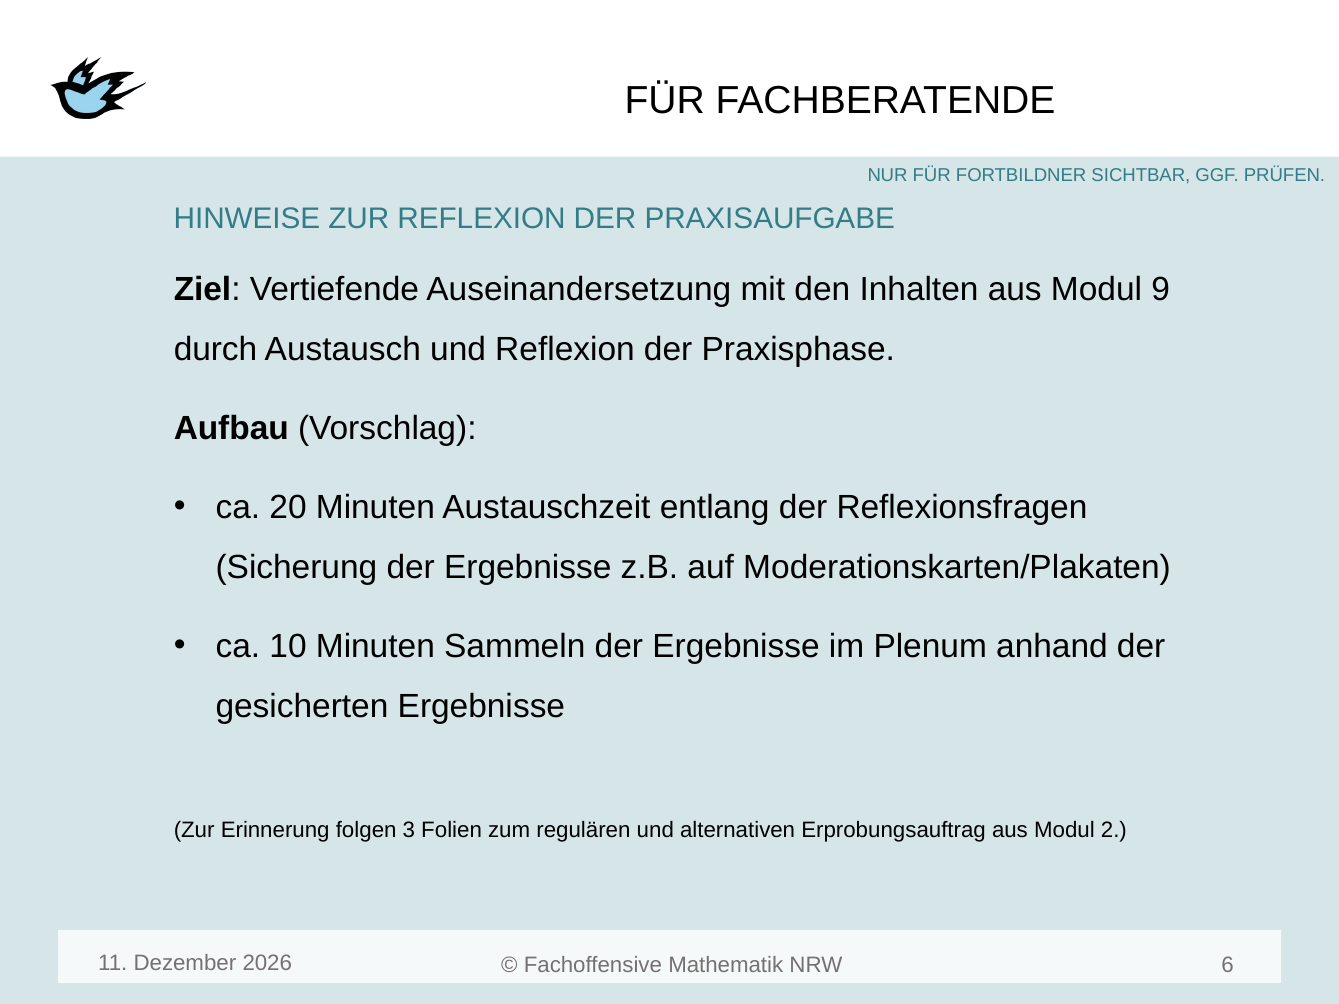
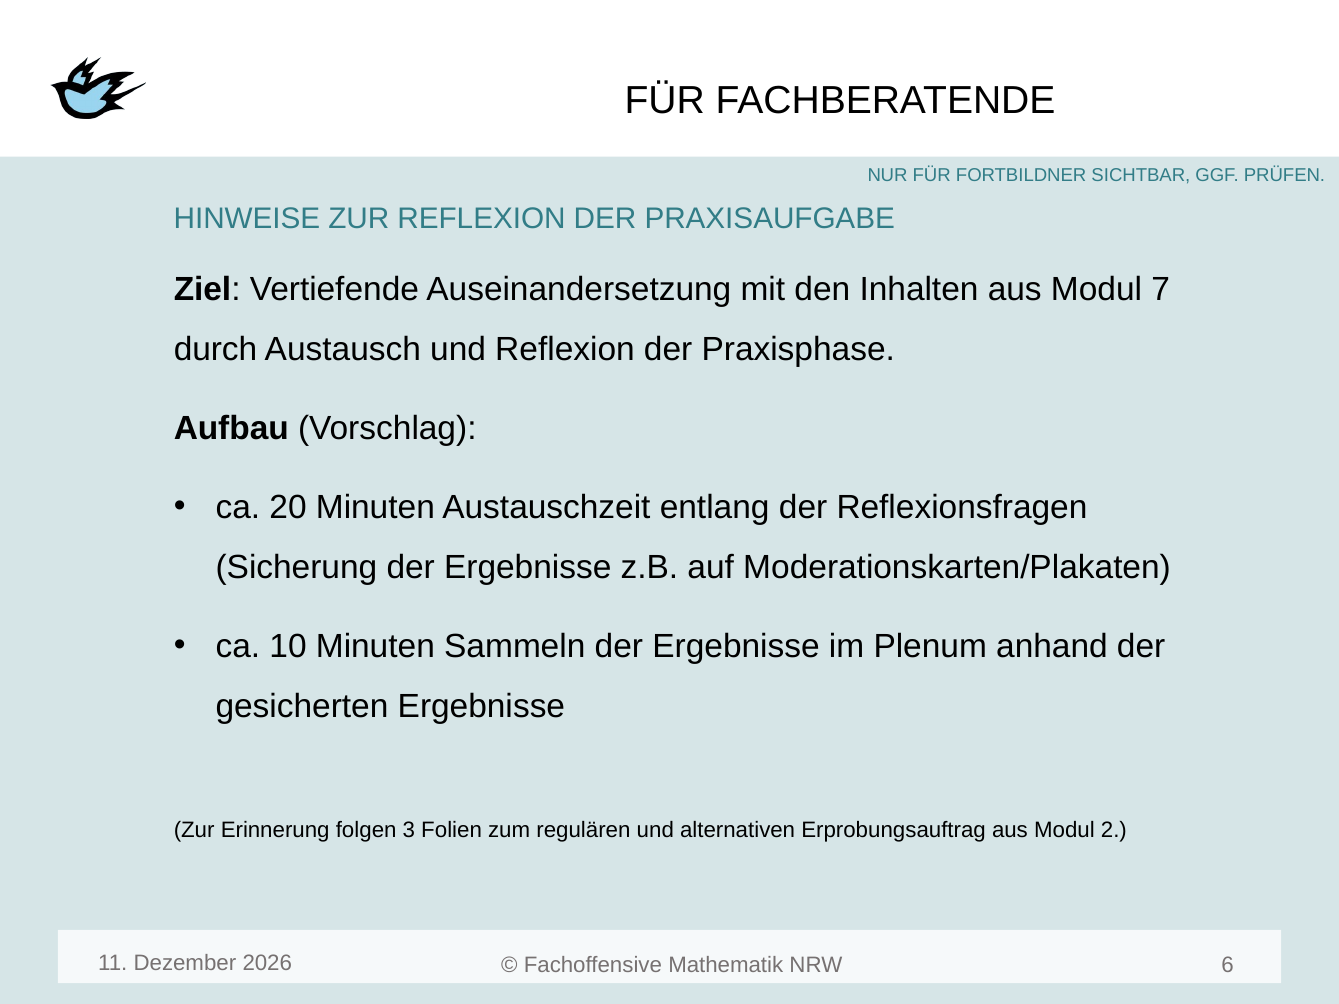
9: 9 -> 7
